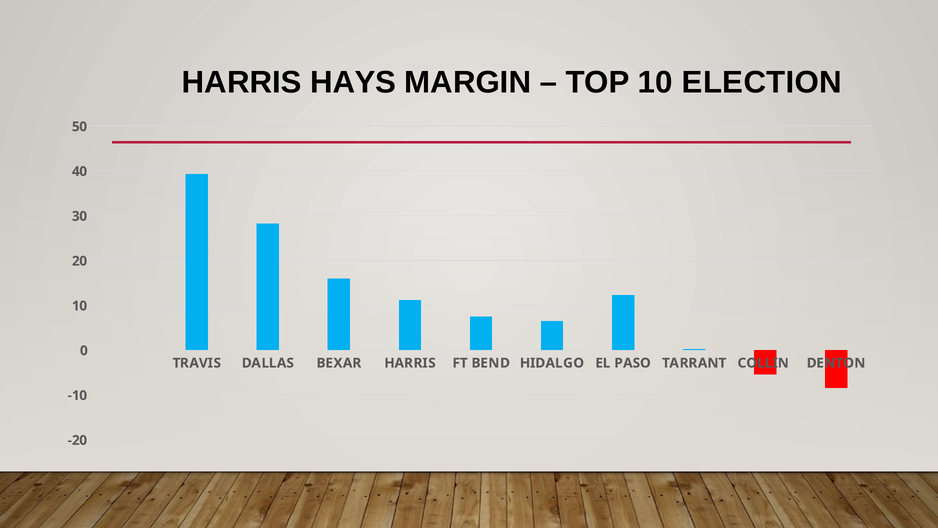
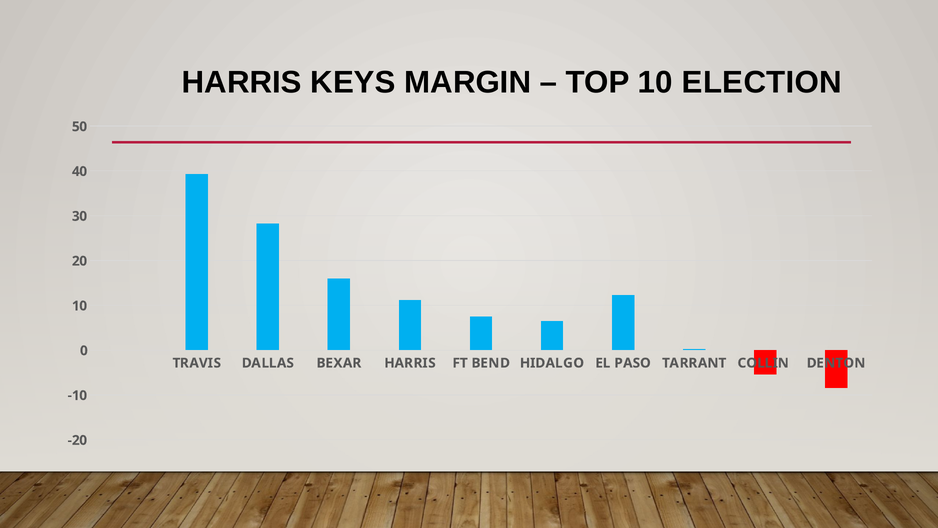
HAYS: HAYS -> KEYS
